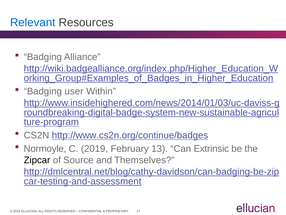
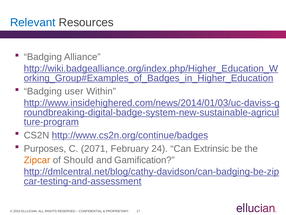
Normoyle: Normoyle -> Purposes
2019: 2019 -> 2071
13: 13 -> 24
Zipcar colour: black -> orange
Source: Source -> Should
Themselves: Themselves -> Gamification
